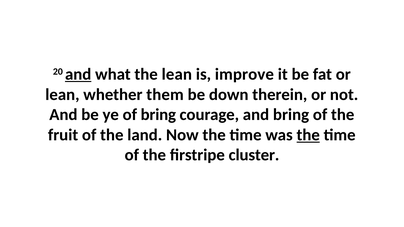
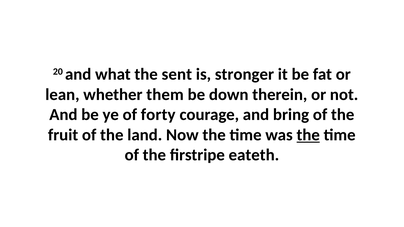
and at (78, 74) underline: present -> none
the lean: lean -> sent
improve: improve -> stronger
of bring: bring -> forty
cluster: cluster -> eateth
